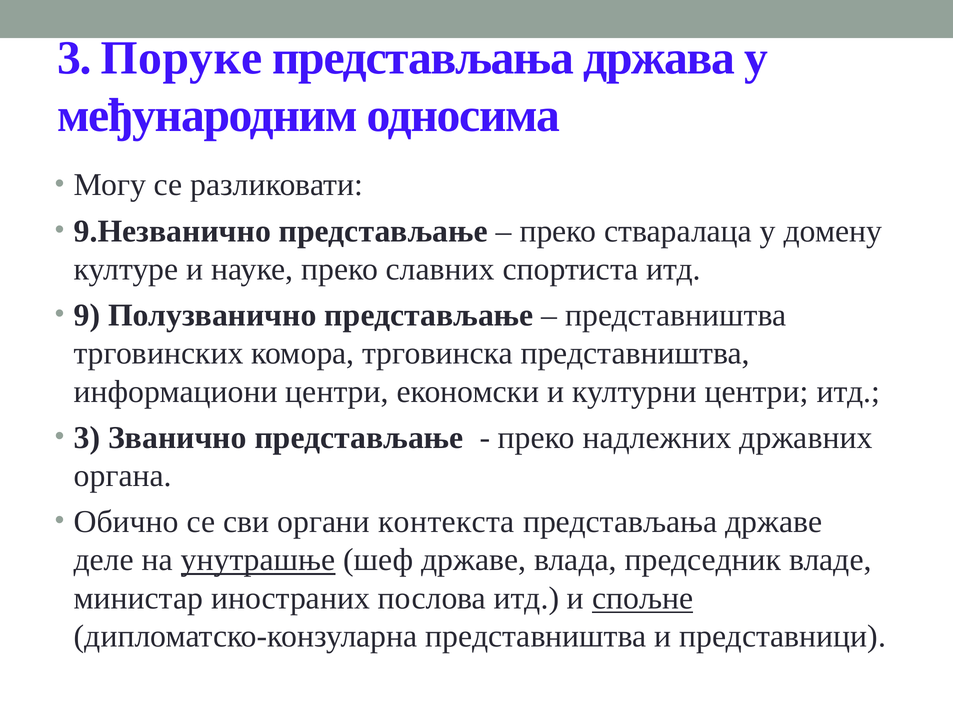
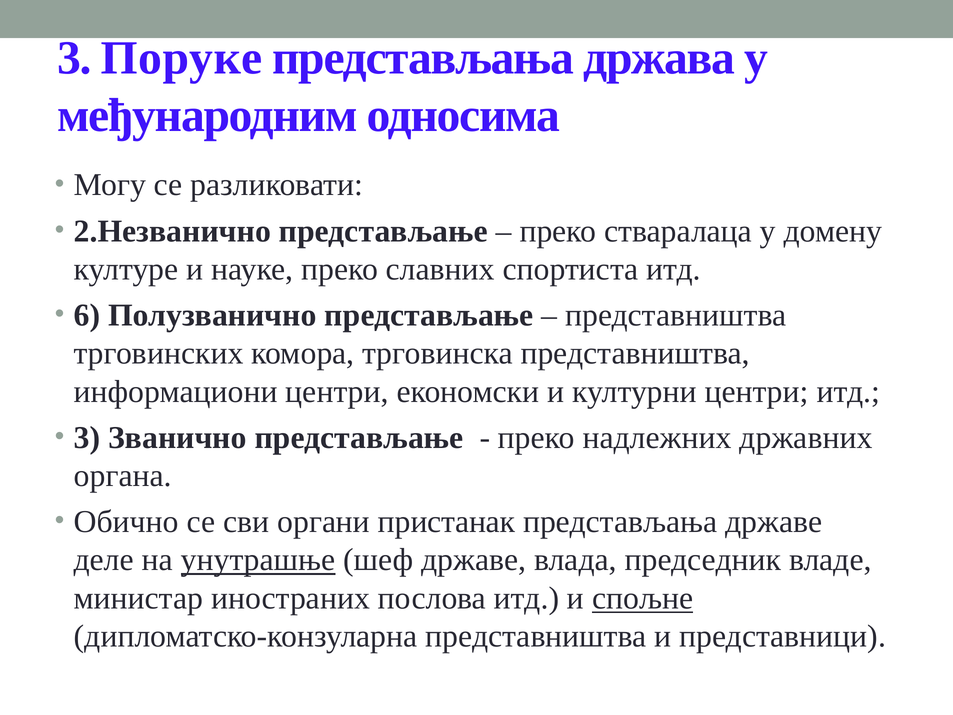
9.Незванично: 9.Незванично -> 2.Незванично
9: 9 -> 6
контекста: контекста -> пристанак
